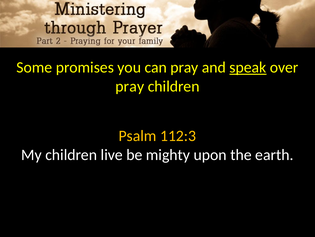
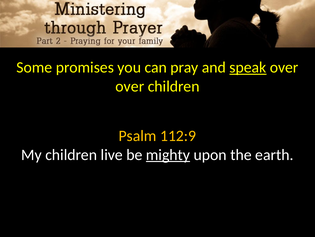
pray at (130, 86): pray -> over
112:3: 112:3 -> 112:9
mighty underline: none -> present
